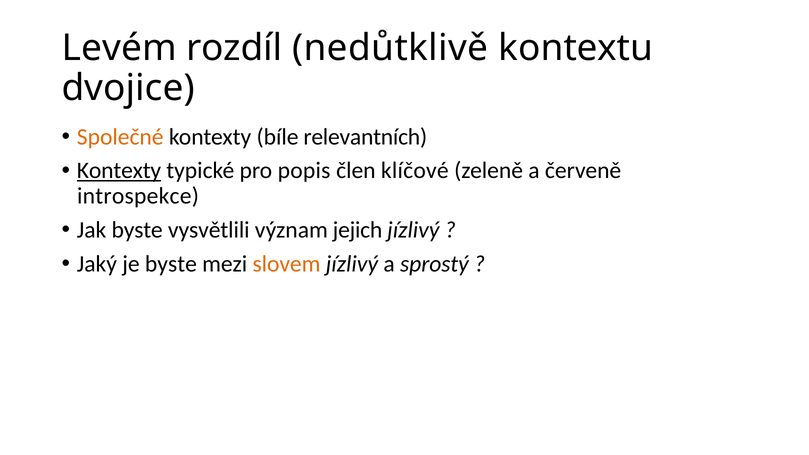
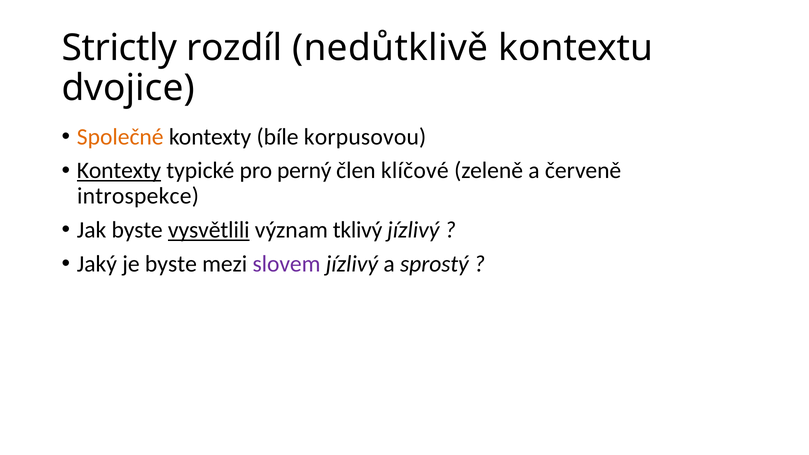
Levém: Levém -> Strictly
relevantních: relevantních -> korpusovou
popis: popis -> perný
vysvětlili underline: none -> present
jejich: jejich -> tklivý
slovem colour: orange -> purple
